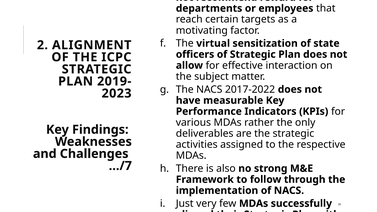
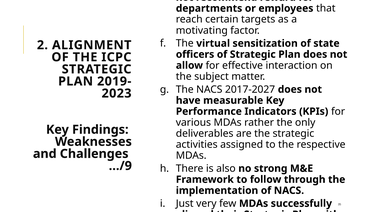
2017-2022: 2017-2022 -> 2017-2027
…/7: …/7 -> …/9
